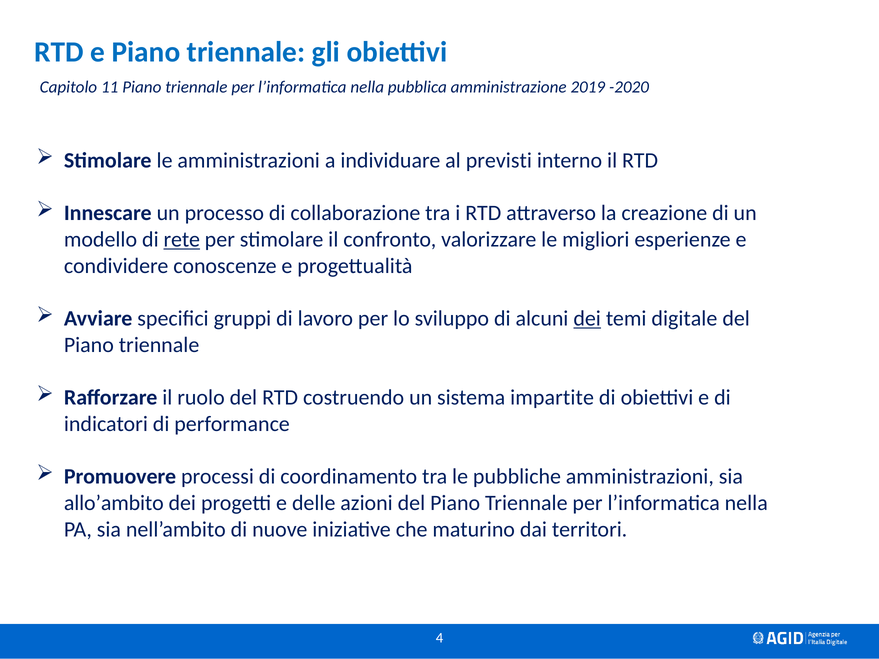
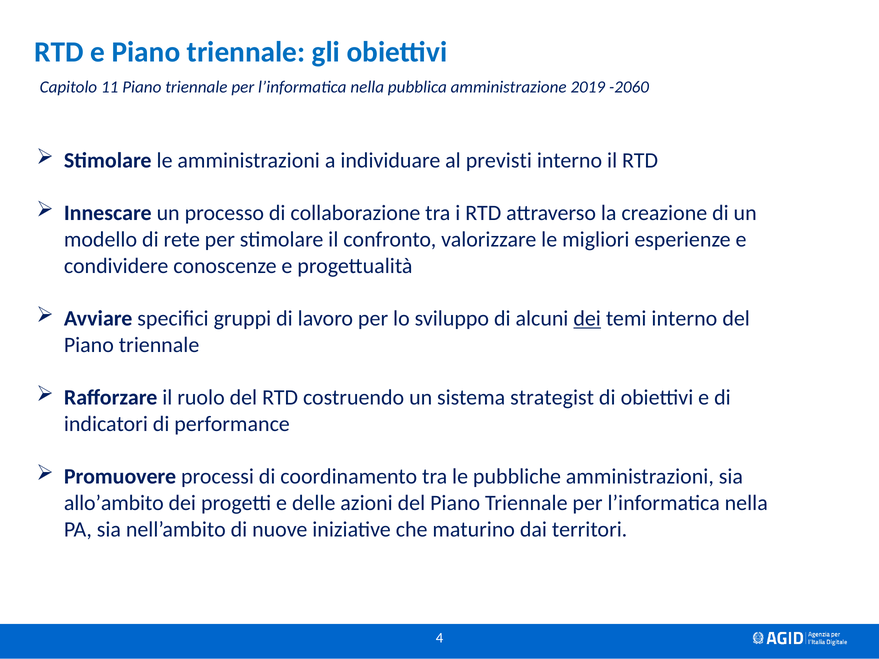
-2020: -2020 -> -2060
rete underline: present -> none
temi digitale: digitale -> interno
impartite: impartite -> strategist
